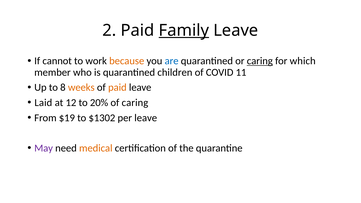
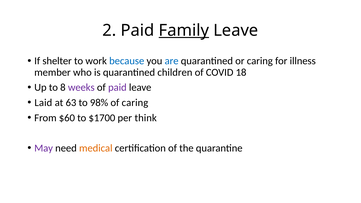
cannot: cannot -> shelter
because colour: orange -> blue
caring at (260, 61) underline: present -> none
which: which -> illness
11: 11 -> 18
weeks colour: orange -> purple
paid at (117, 88) colour: orange -> purple
12: 12 -> 63
20%: 20% -> 98%
$19: $19 -> $60
$1302: $1302 -> $1700
per leave: leave -> think
